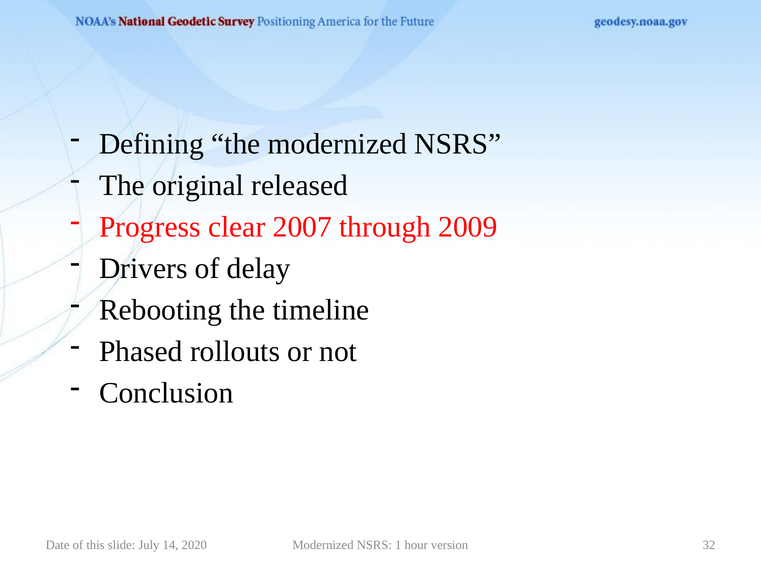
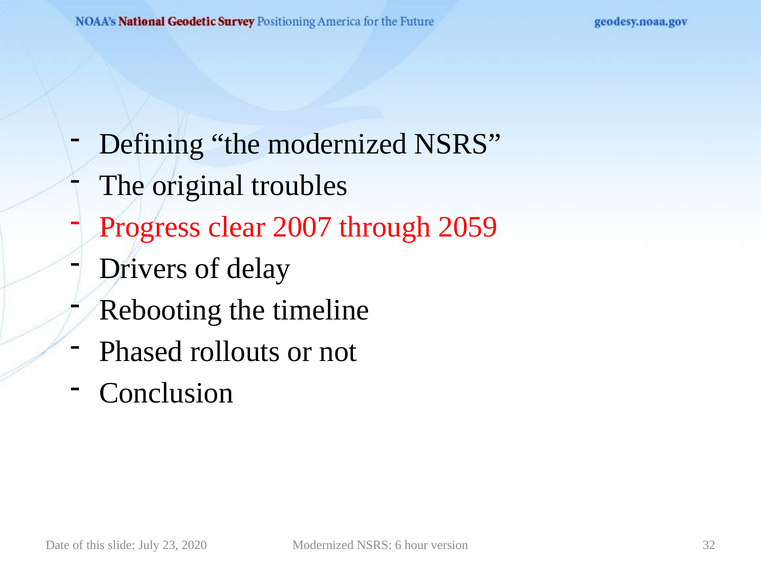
released: released -> troubles
2009: 2009 -> 2059
14: 14 -> 23
1: 1 -> 6
